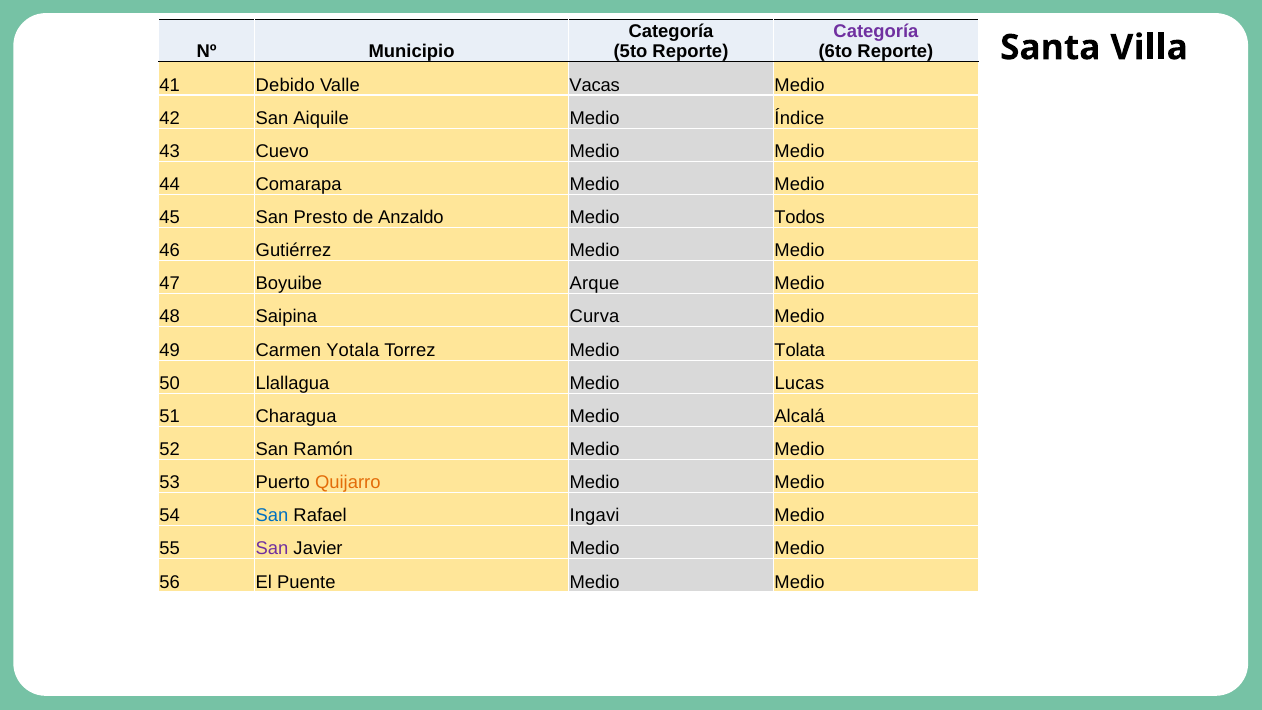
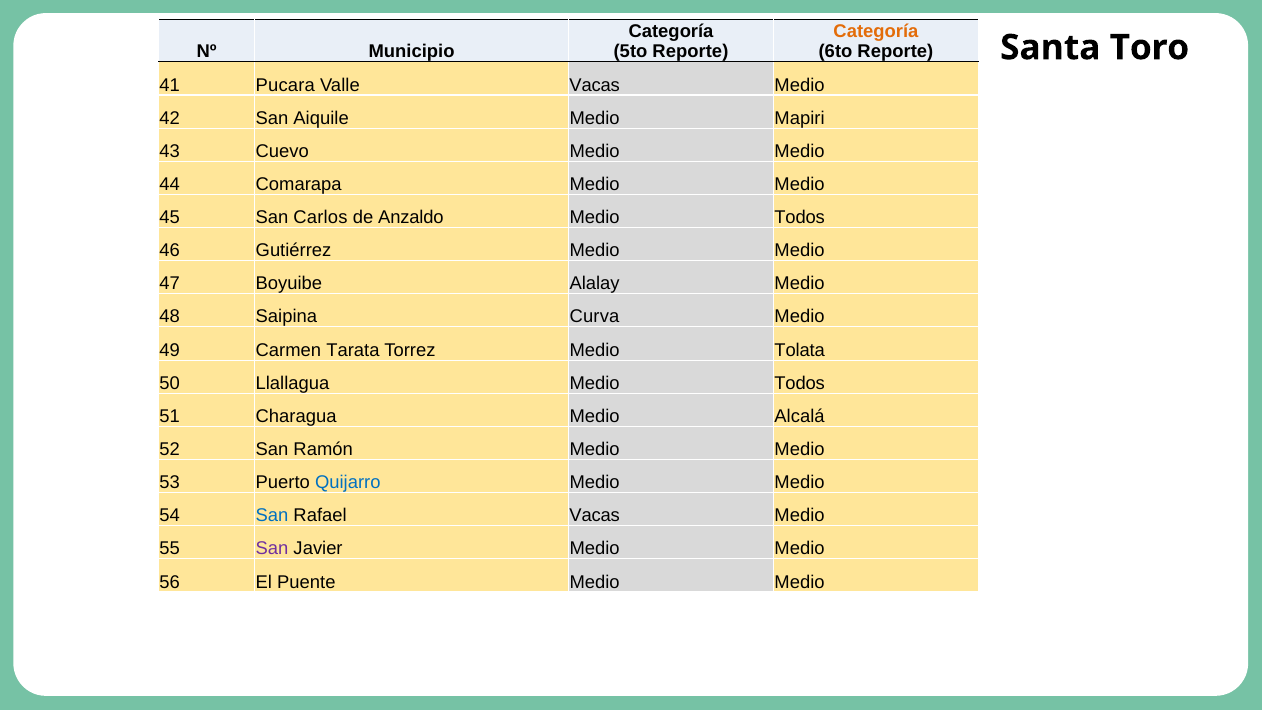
Categoría at (876, 31) colour: purple -> orange
Villa: Villa -> Toro
Debido: Debido -> Pucara
Índice: Índice -> Mapiri
Presto: Presto -> Carlos
Arque: Arque -> Alalay
Yotala: Yotala -> Tarata
Lucas at (799, 383): Lucas -> Todos
Quijarro colour: orange -> blue
Rafael Ingavi: Ingavi -> Vacas
